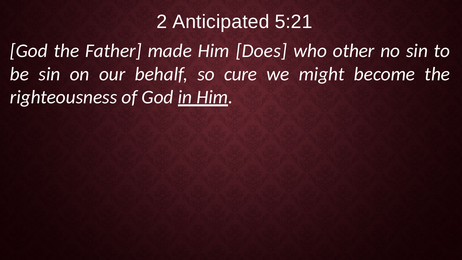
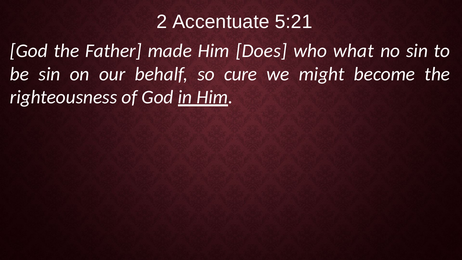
Anticipated: Anticipated -> Accentuate
other: other -> what
